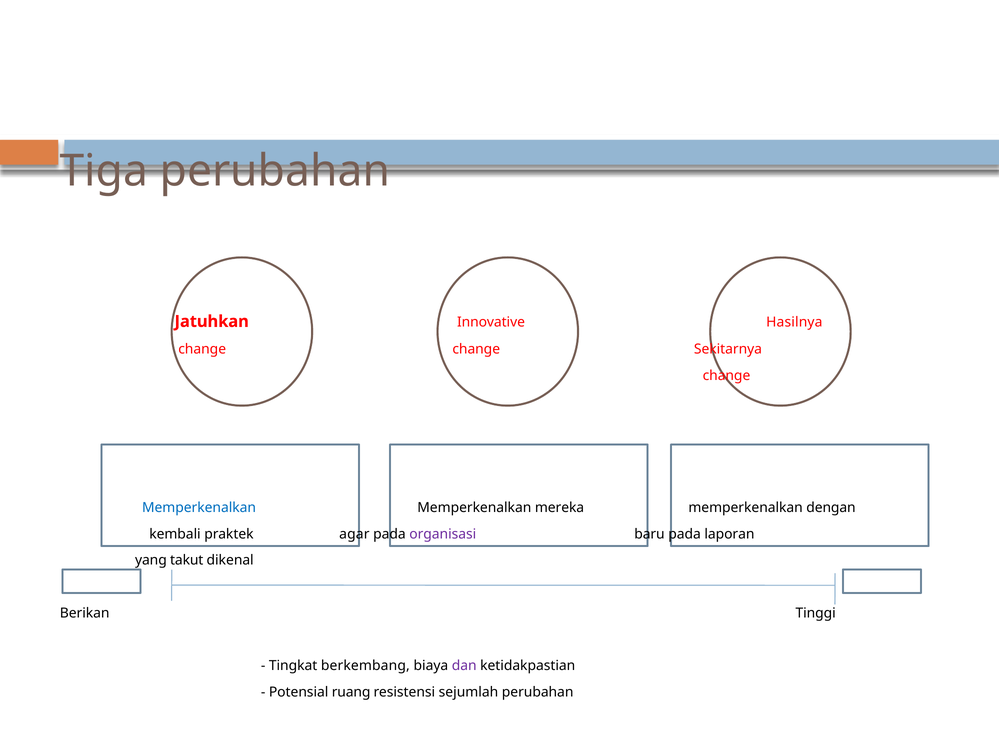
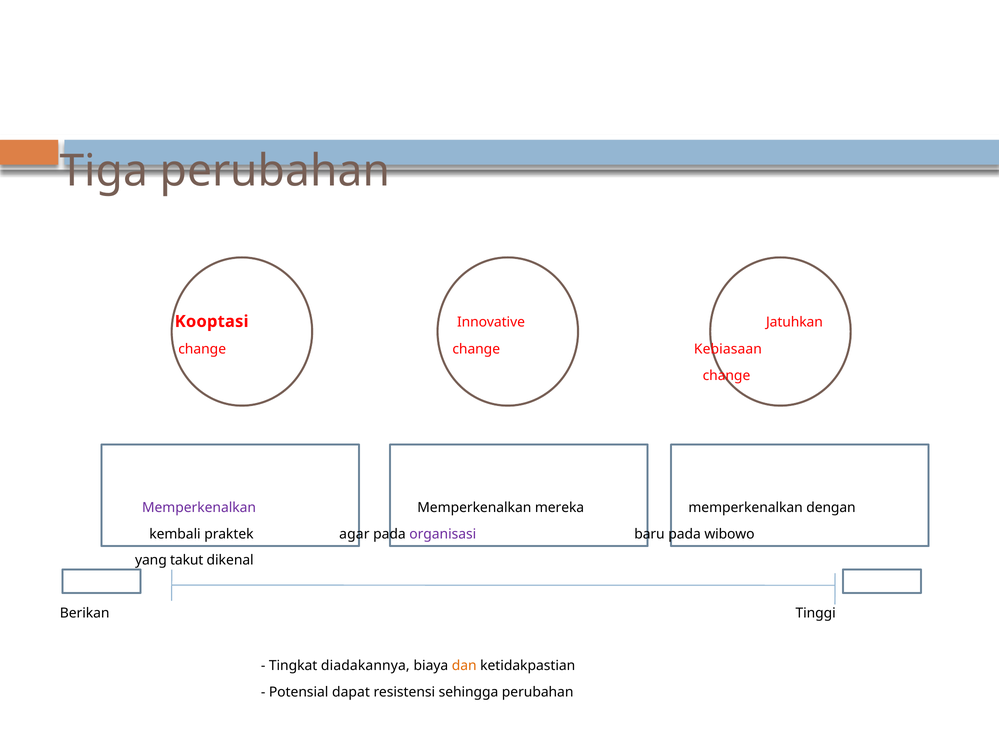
Jatuhkan: Jatuhkan -> Kooptasi
Hasilnya: Hasilnya -> Jatuhkan
Sekitarnya: Sekitarnya -> Kebiasaan
Memperkenalkan at (199, 508) colour: blue -> purple
laporan: laporan -> wibowo
berkembang: berkembang -> diadakannya
dan colour: purple -> orange
ruang: ruang -> dapat
sejumlah: sejumlah -> sehingga
